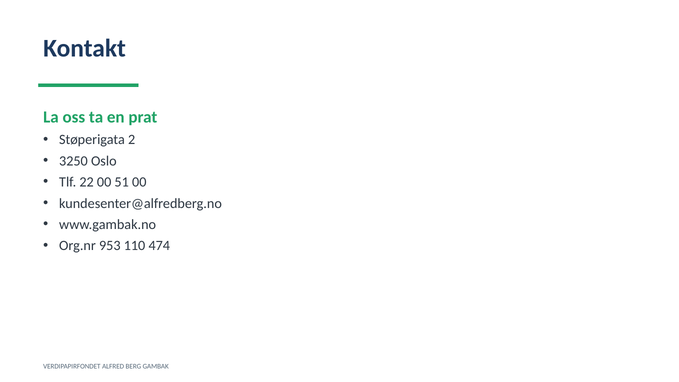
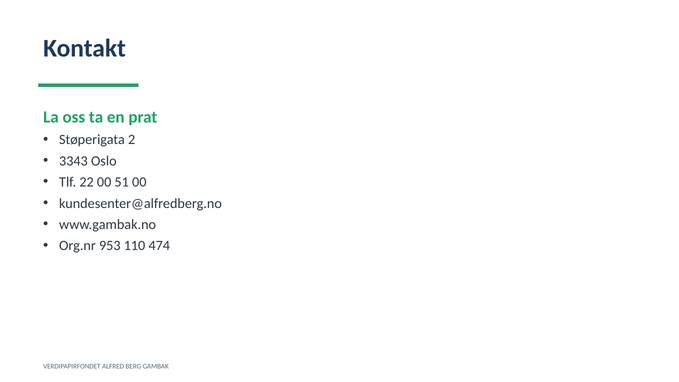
3250: 3250 -> 3343
